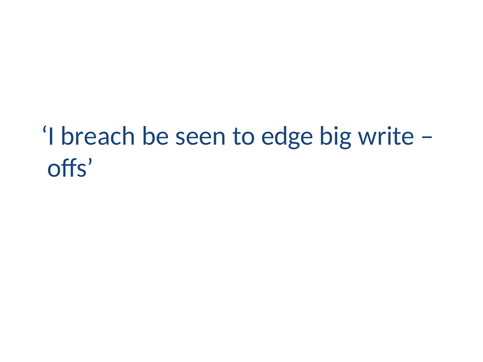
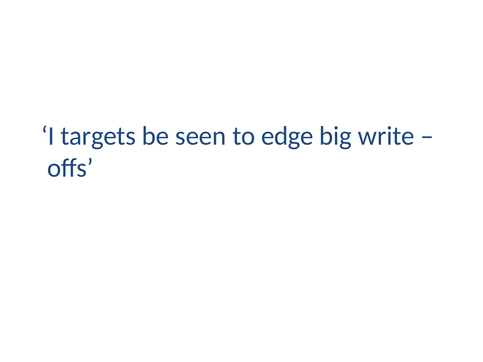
breach: breach -> targets
